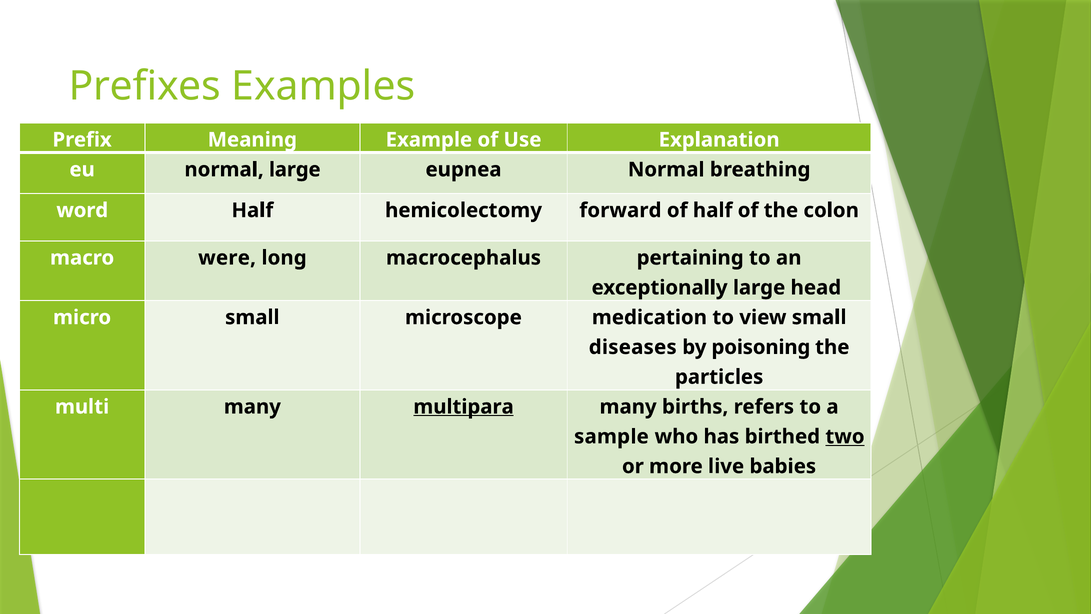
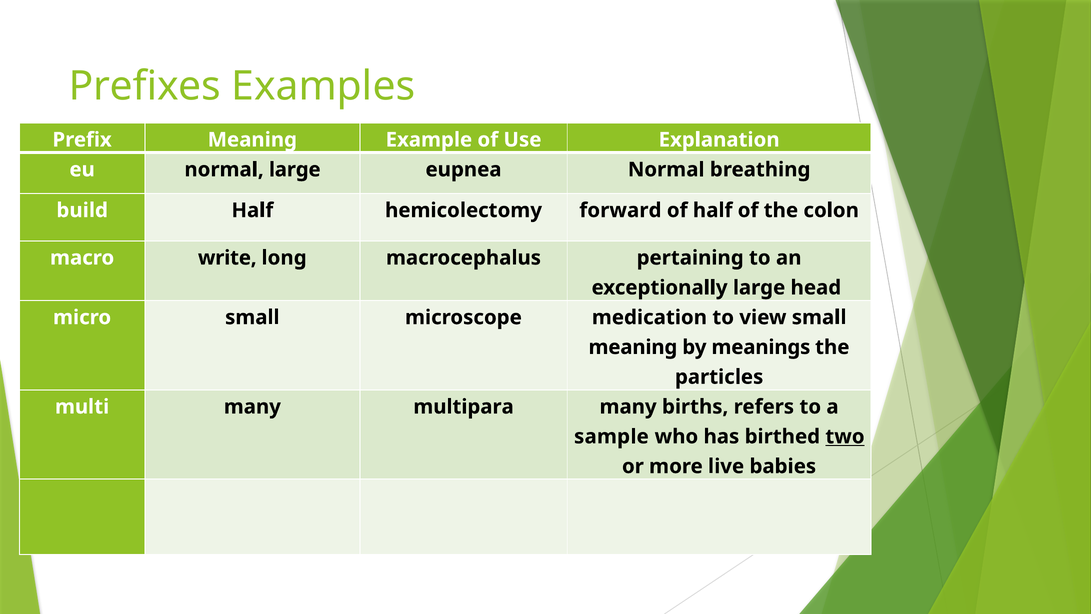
word: word -> build
were: were -> write
diseases at (633, 347): diseases -> meaning
poisoning: poisoning -> meanings
multipara underline: present -> none
